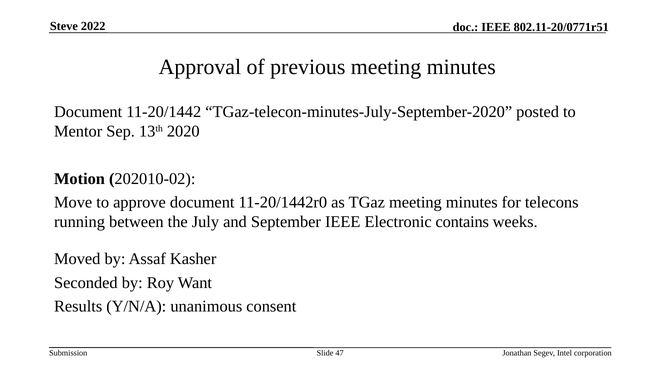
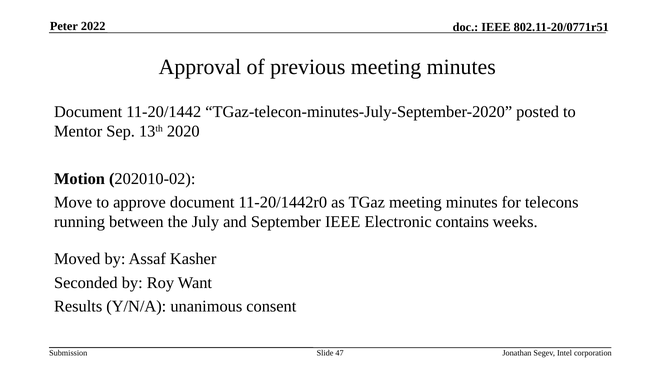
Steve: Steve -> Peter
